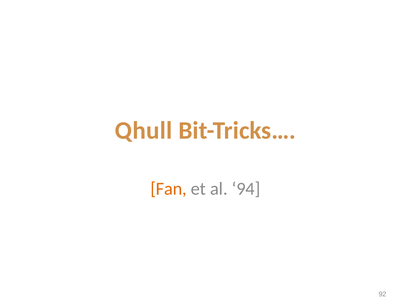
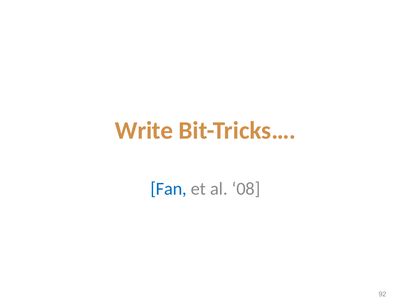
Qhull: Qhull -> Write
Fan colour: orange -> blue
94: 94 -> 08
